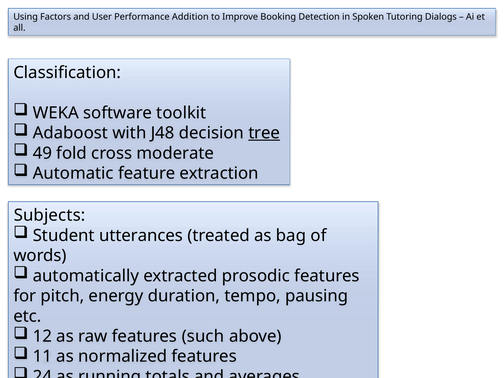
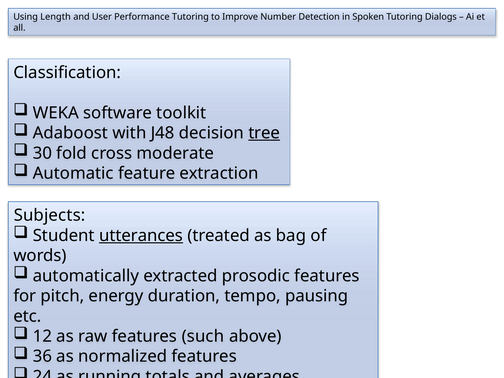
Factors: Factors -> Length
Performance Addition: Addition -> Tutoring
Booking: Booking -> Number
49: 49 -> 30
utterances underline: none -> present
11: 11 -> 36
